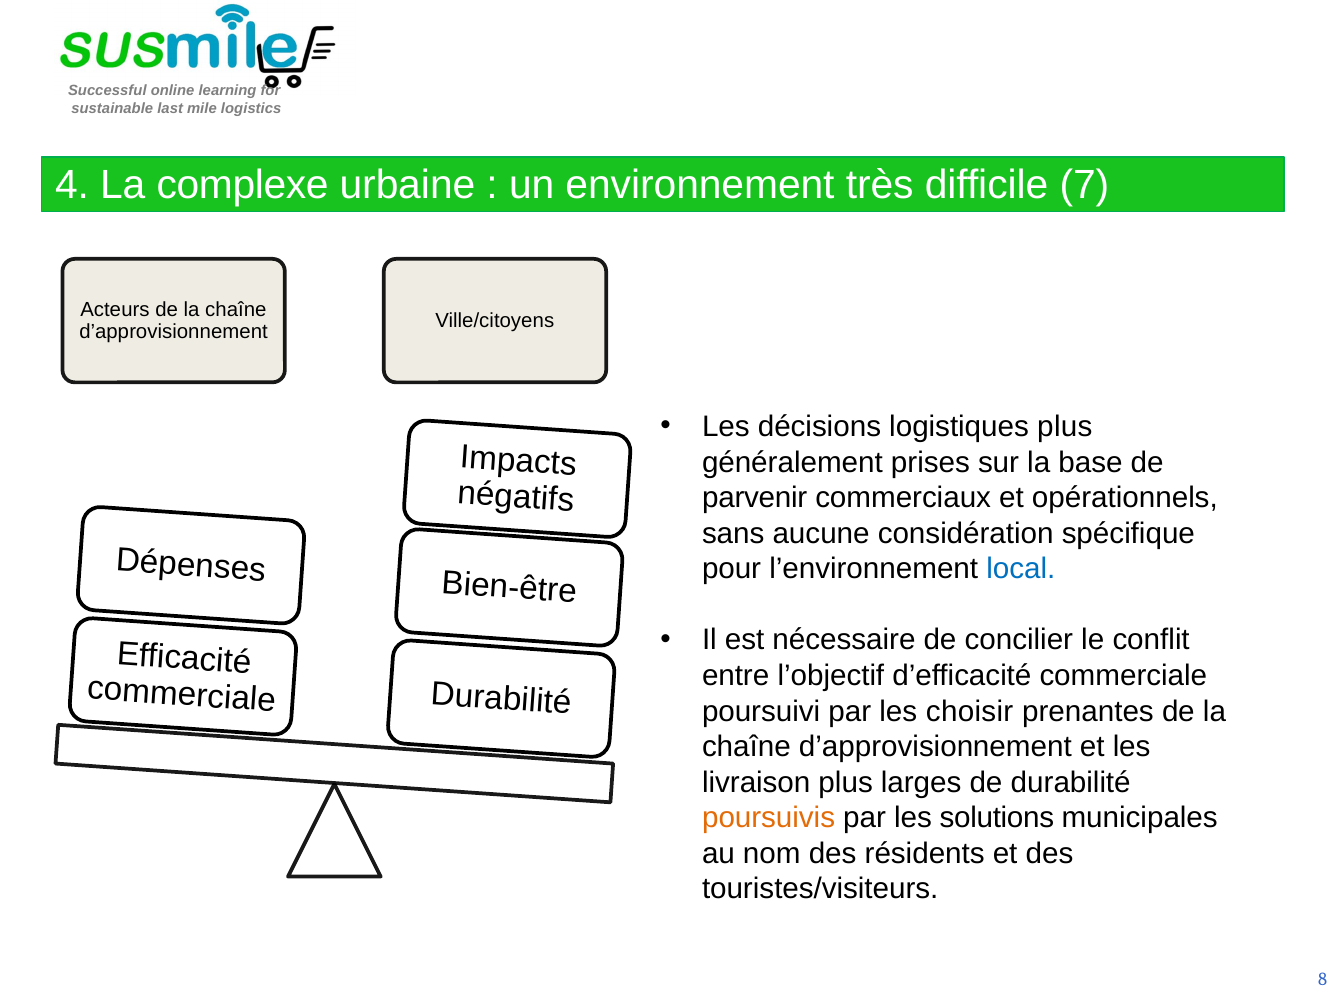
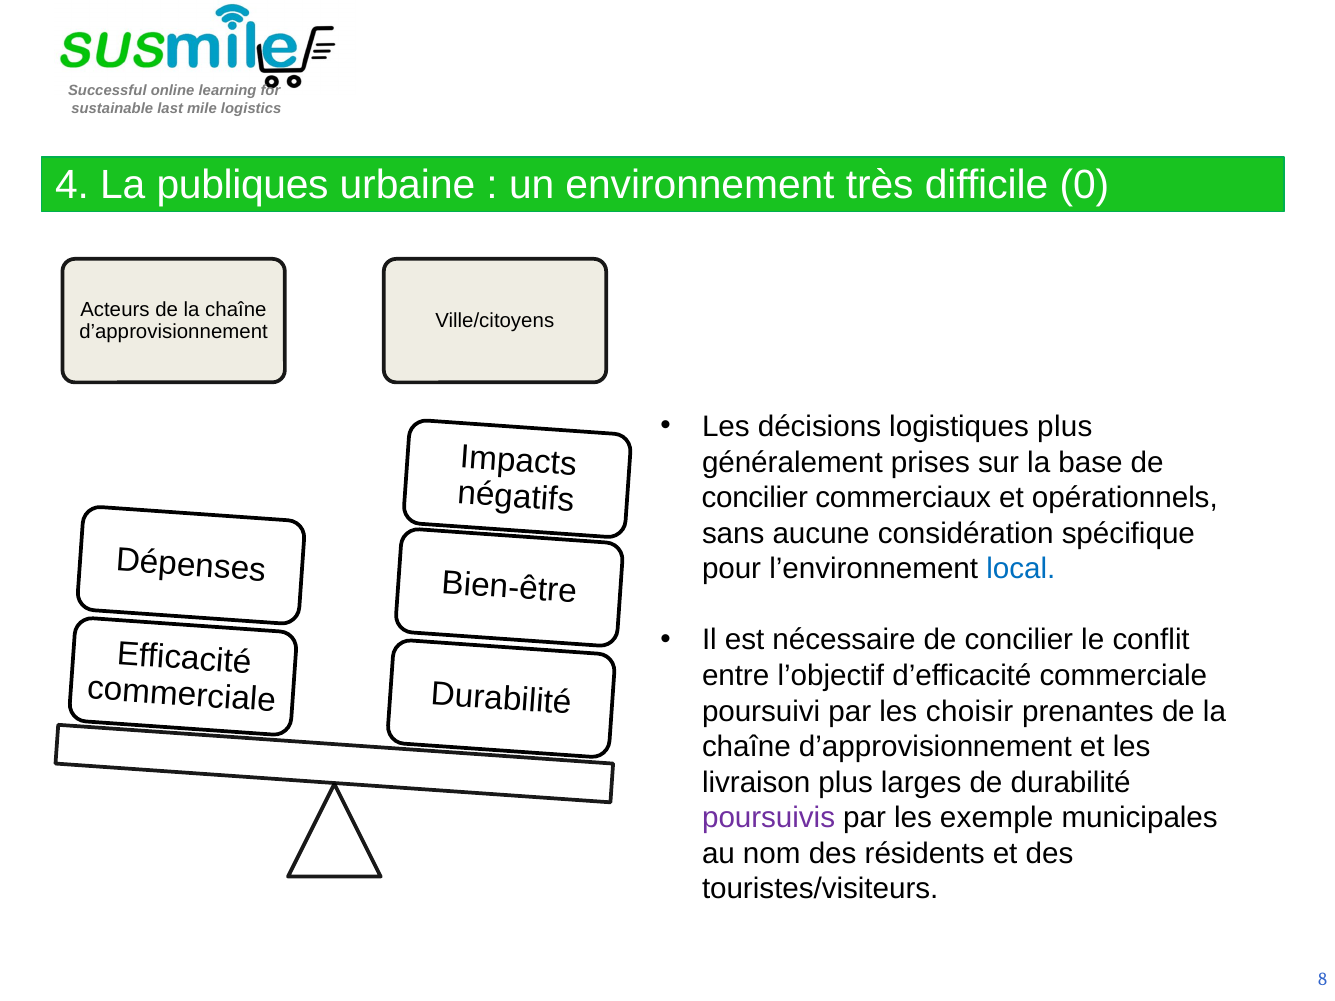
complexe: complexe -> publiques
7: 7 -> 0
parvenir at (755, 498): parvenir -> concilier
poursuivis colour: orange -> purple
solutions: solutions -> exemple
